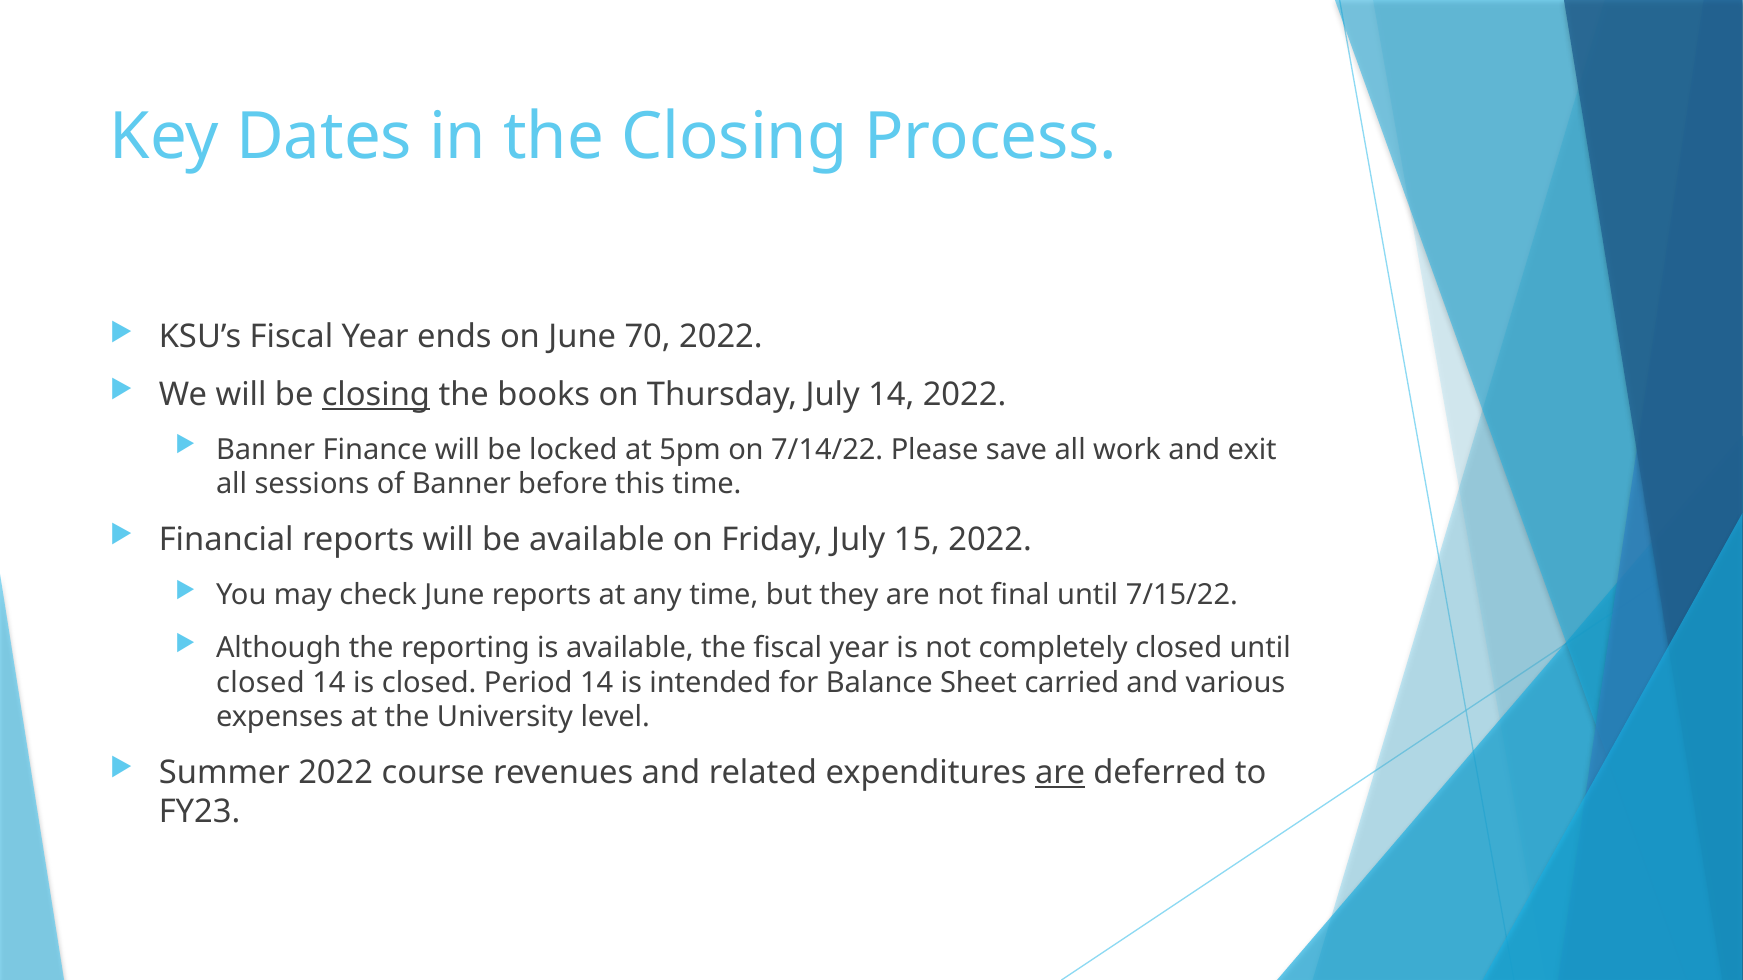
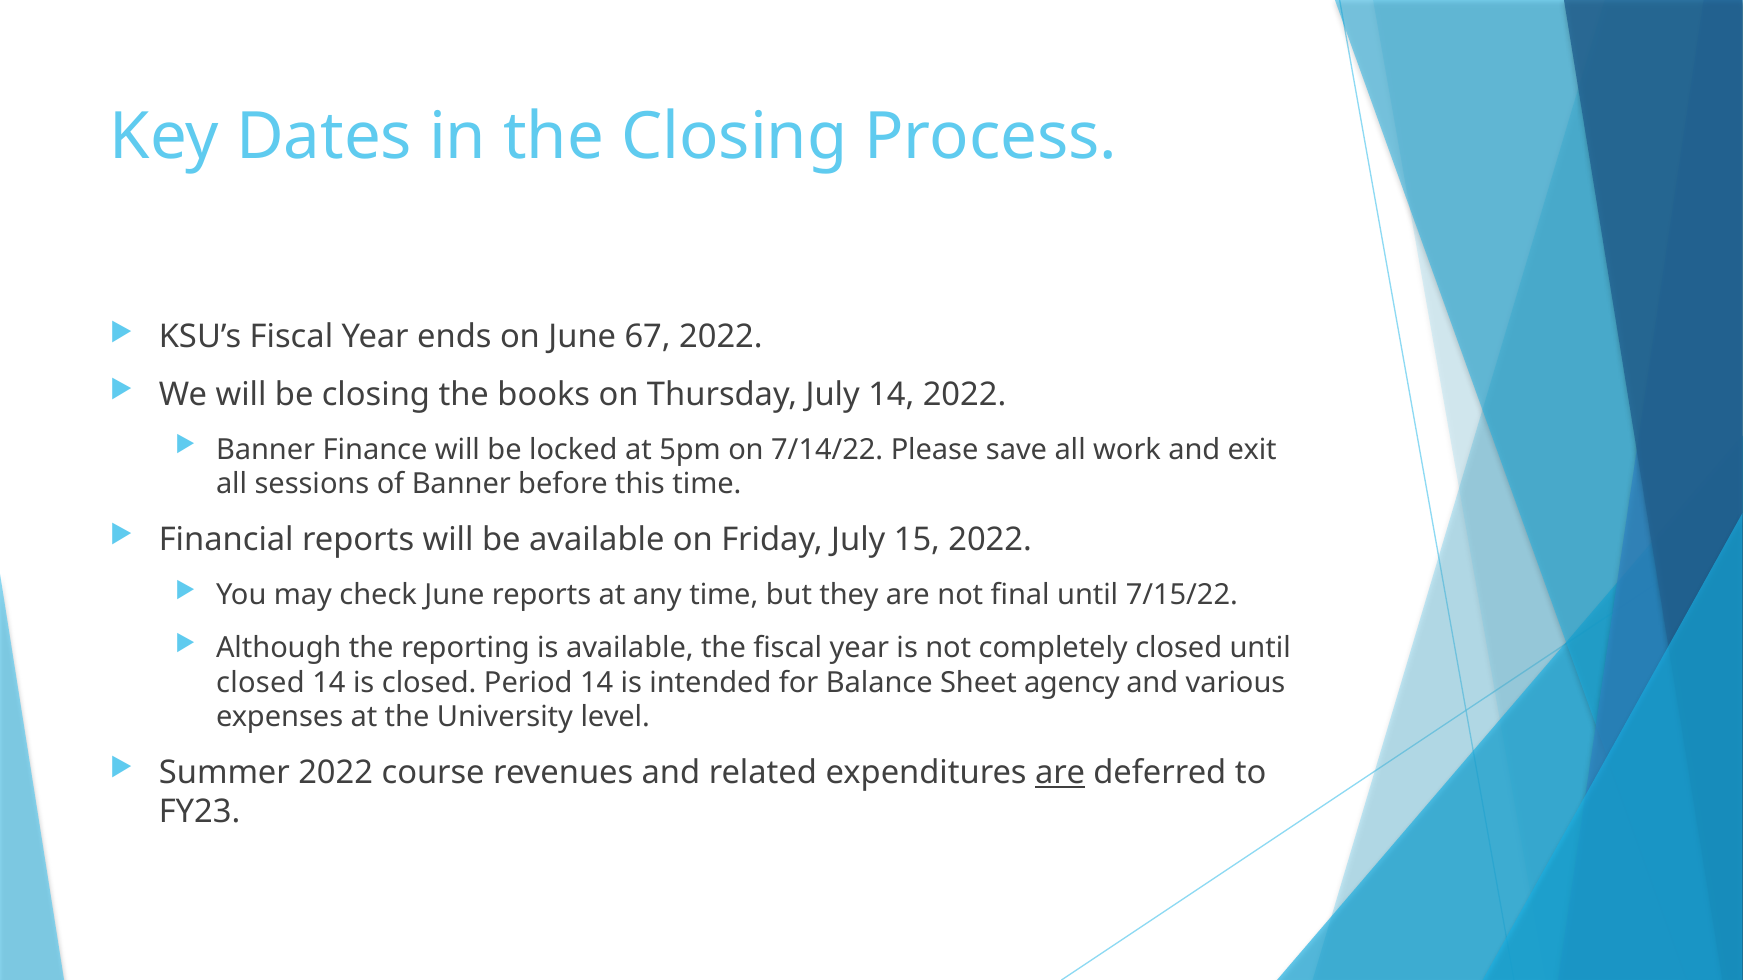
70: 70 -> 67
closing at (376, 395) underline: present -> none
carried: carried -> agency
